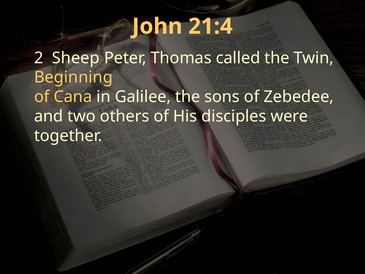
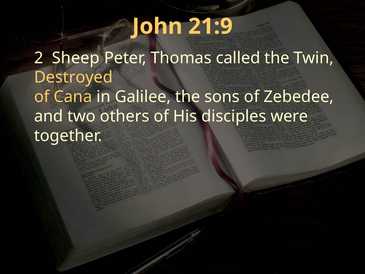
21:4: 21:4 -> 21:9
Beginning: Beginning -> Destroyed
